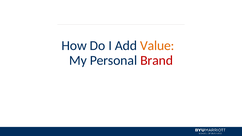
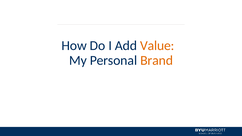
Brand colour: red -> orange
